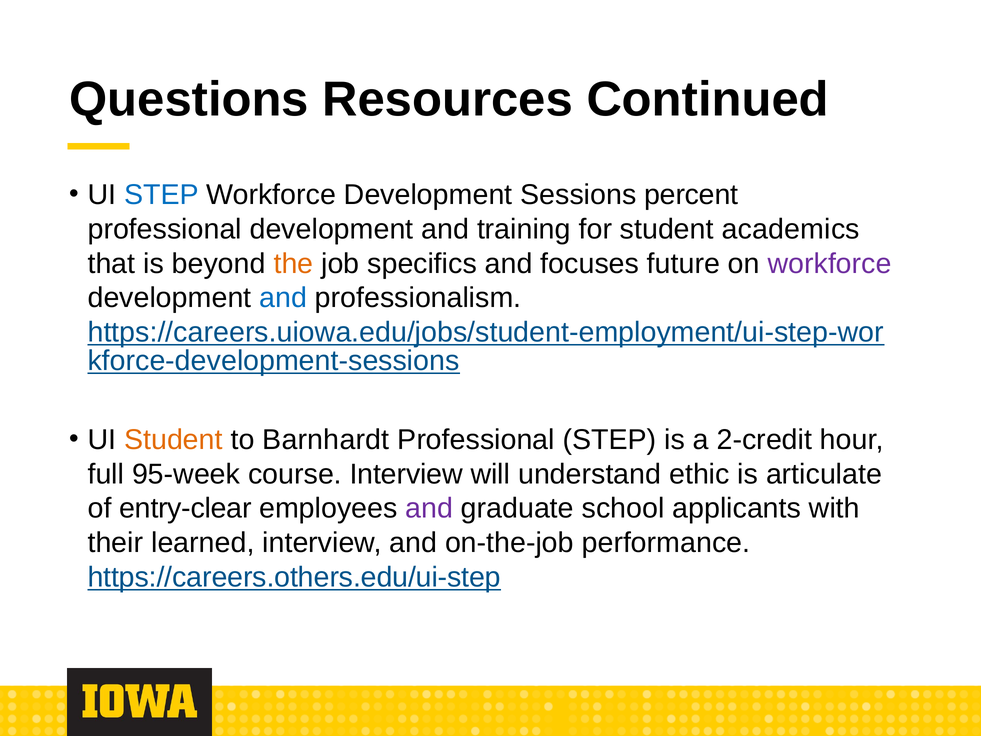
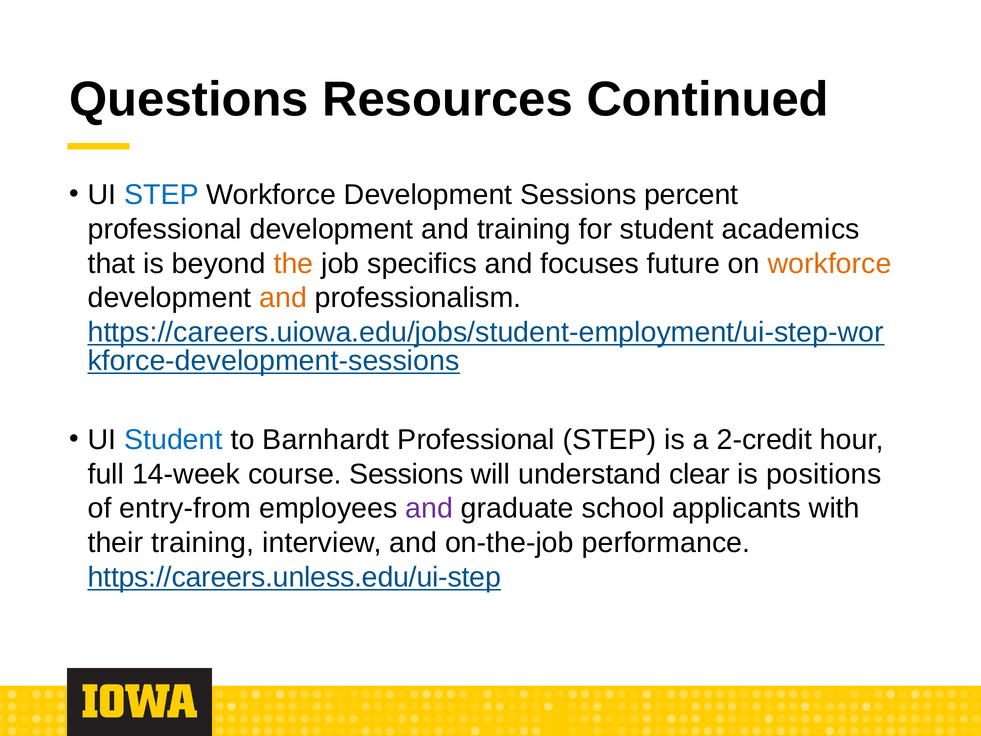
workforce at (830, 263) colour: purple -> orange
and at (283, 298) colour: blue -> orange
Student at (173, 440) colour: orange -> blue
95-week: 95-week -> 14-week
course Interview: Interview -> Sessions
ethic: ethic -> clear
articulate: articulate -> positions
entry-clear: entry-clear -> entry-from
their learned: learned -> training
https://careers.others.edu/ui-step: https://careers.others.edu/ui-step -> https://careers.unless.edu/ui-step
